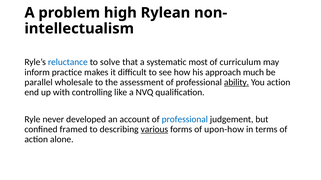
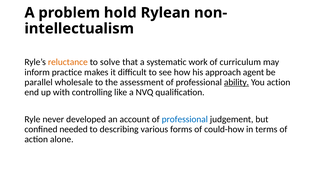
high: high -> hold
reluctance colour: blue -> orange
most: most -> work
much: much -> agent
framed: framed -> needed
various underline: present -> none
upon-how: upon-how -> could-how
